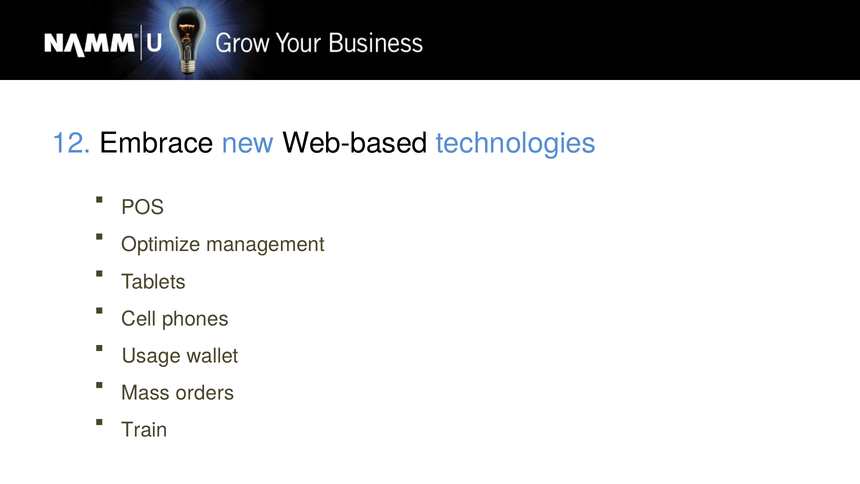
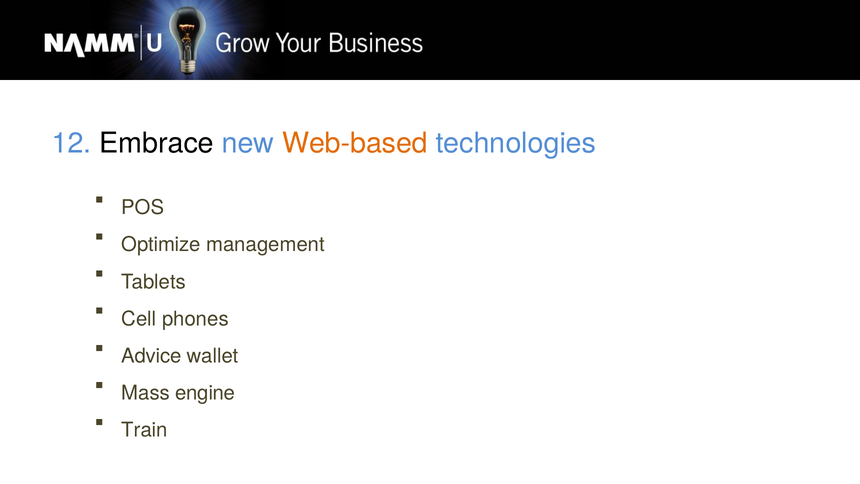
Web-based colour: black -> orange
Usage: Usage -> Advice
orders: orders -> engine
